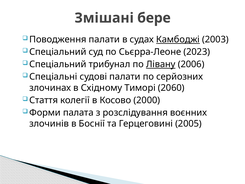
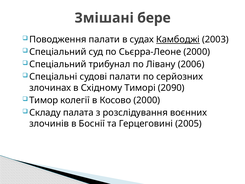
Сьєрра-Леоне 2023: 2023 -> 2000
Лівану underline: present -> none
2060: 2060 -> 2090
Стаття: Стаття -> Тимор
Форми: Форми -> Складу
